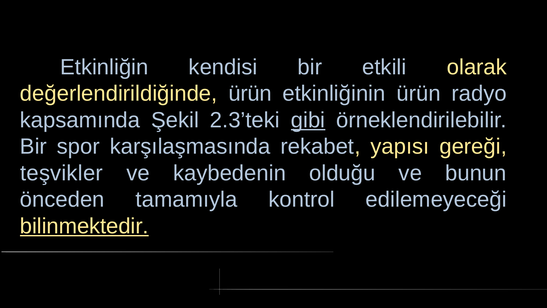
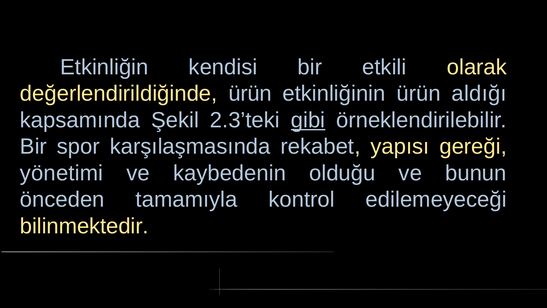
radyo: radyo -> aldığı
teşvikler: teşvikler -> yönetimi
bilinmektedir underline: present -> none
